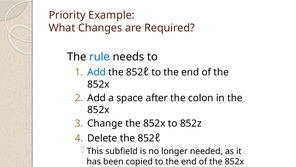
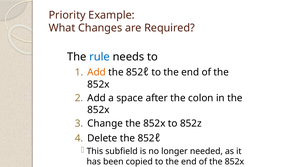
Add at (97, 72) colour: blue -> orange
